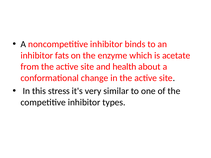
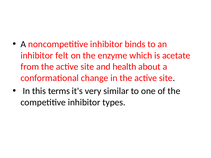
fats: fats -> felt
stress: stress -> terms
